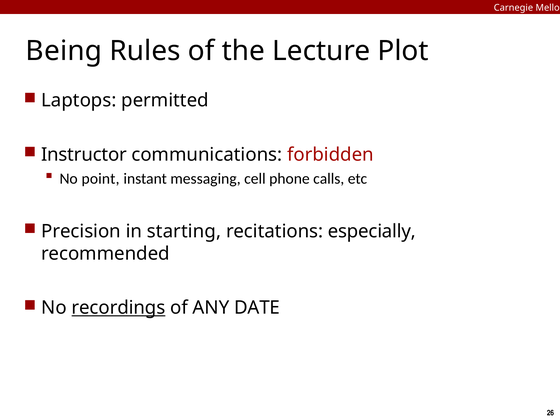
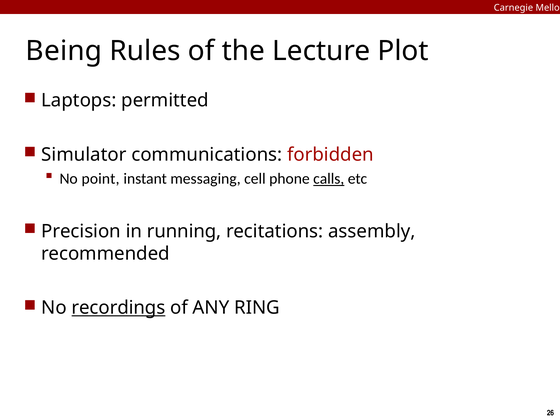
Instructor: Instructor -> Simulator
calls underline: none -> present
starting: starting -> running
especially: especially -> assembly
DATE: DATE -> RING
